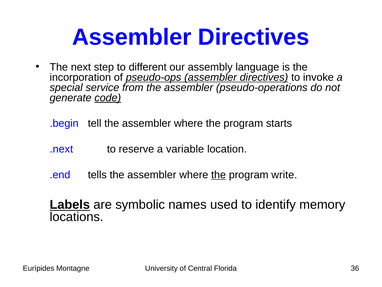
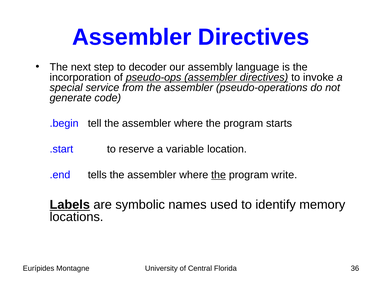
different: different -> decoder
code underline: present -> none
.next: .next -> .start
